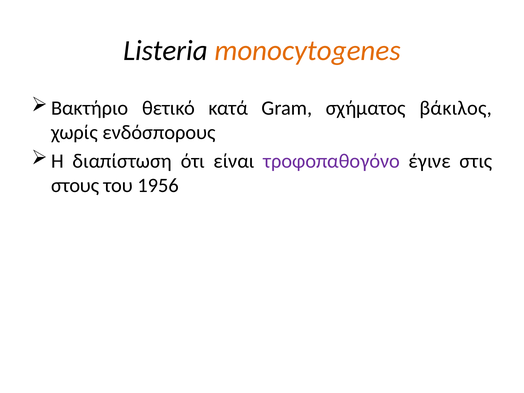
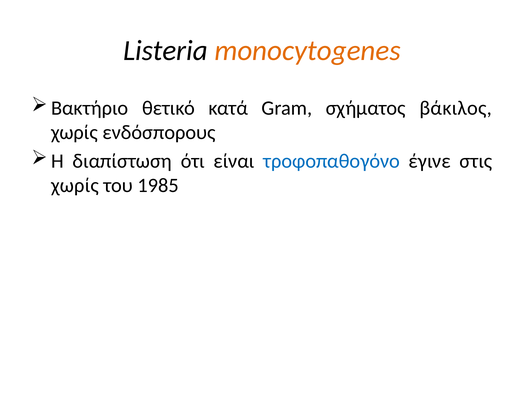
τροφοπαθογόνο colour: purple -> blue
στους at (75, 185): στους -> χωρίς
1956: 1956 -> 1985
